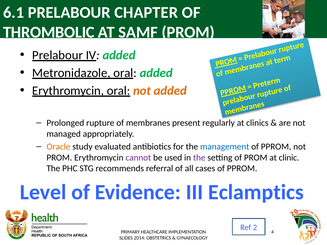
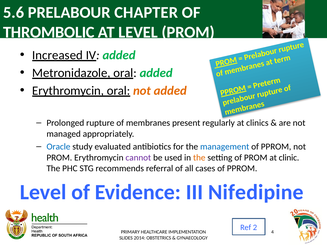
6.1: 6.1 -> 5.6
AT SAMF: SAMF -> LEVEL
Prelabour at (58, 55): Prelabour -> Increased
Oracle colour: orange -> blue
the at (199, 158) colour: purple -> orange
Eclamptics: Eclamptics -> Nifedipine
